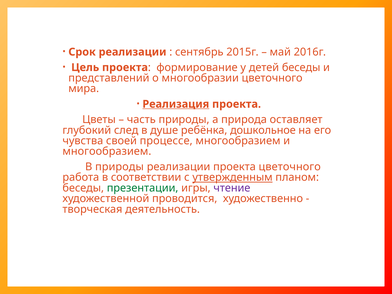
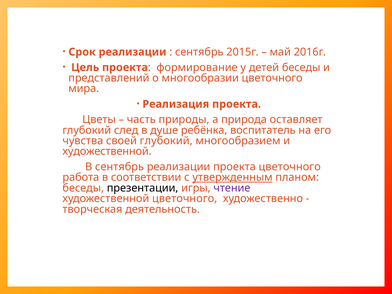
Реализация underline: present -> none
дошкольное: дошкольное -> воспитатель
своей процессе: процессе -> глубокий
многообразием at (107, 151): многообразием -> художественной
В природы: природы -> сентябрь
презентации colour: green -> black
художественной проводится: проводится -> цветочного
